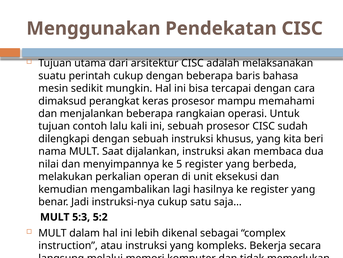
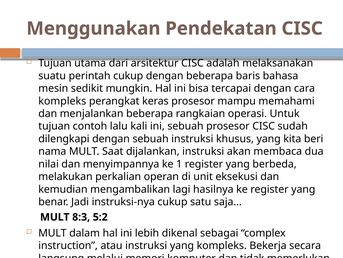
dimaksud at (62, 101): dimaksud -> kompleks
5: 5 -> 1
5:3: 5:3 -> 8:3
